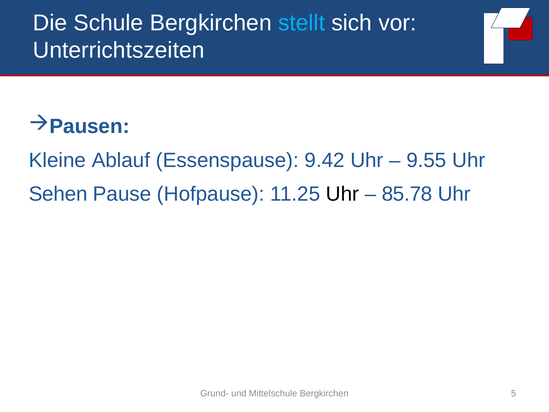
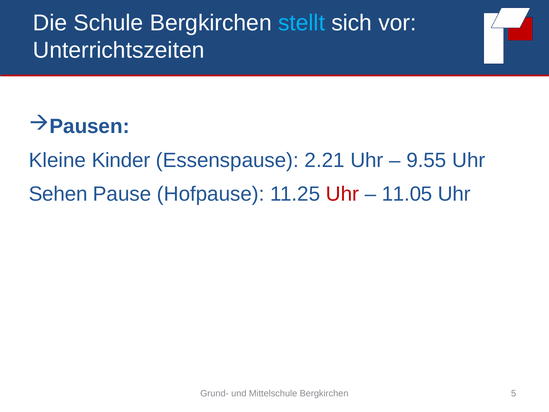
Ablauf: Ablauf -> Kinder
9.42: 9.42 -> 2.21
Uhr at (343, 194) colour: black -> red
85.78: 85.78 -> 11.05
